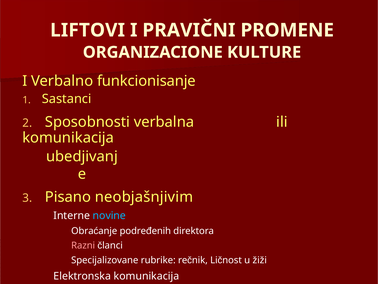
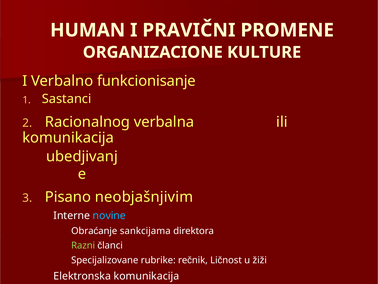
LIFTOVI: LIFTOVI -> HUMAN
Sposobnosti: Sposobnosti -> Racionalnog
podređenih: podređenih -> sankcijama
Razni colour: pink -> light green
